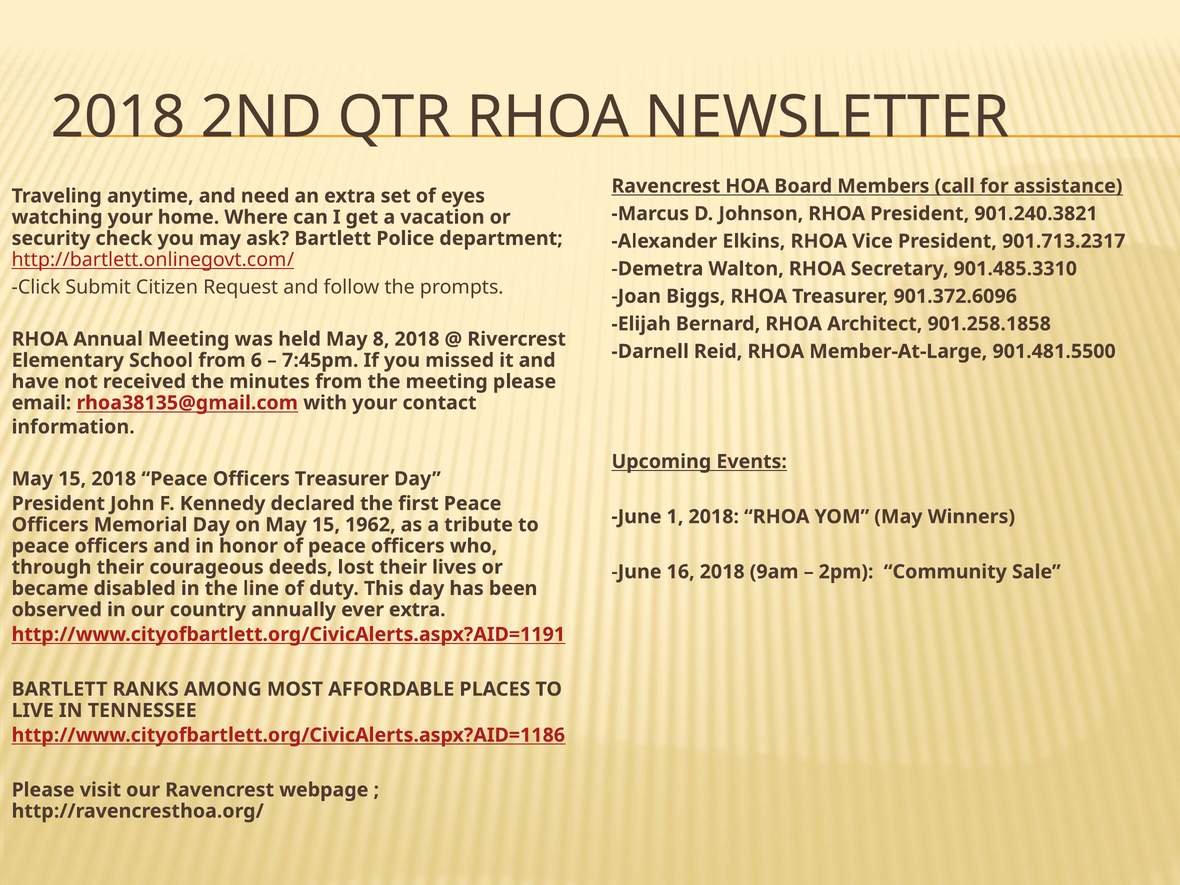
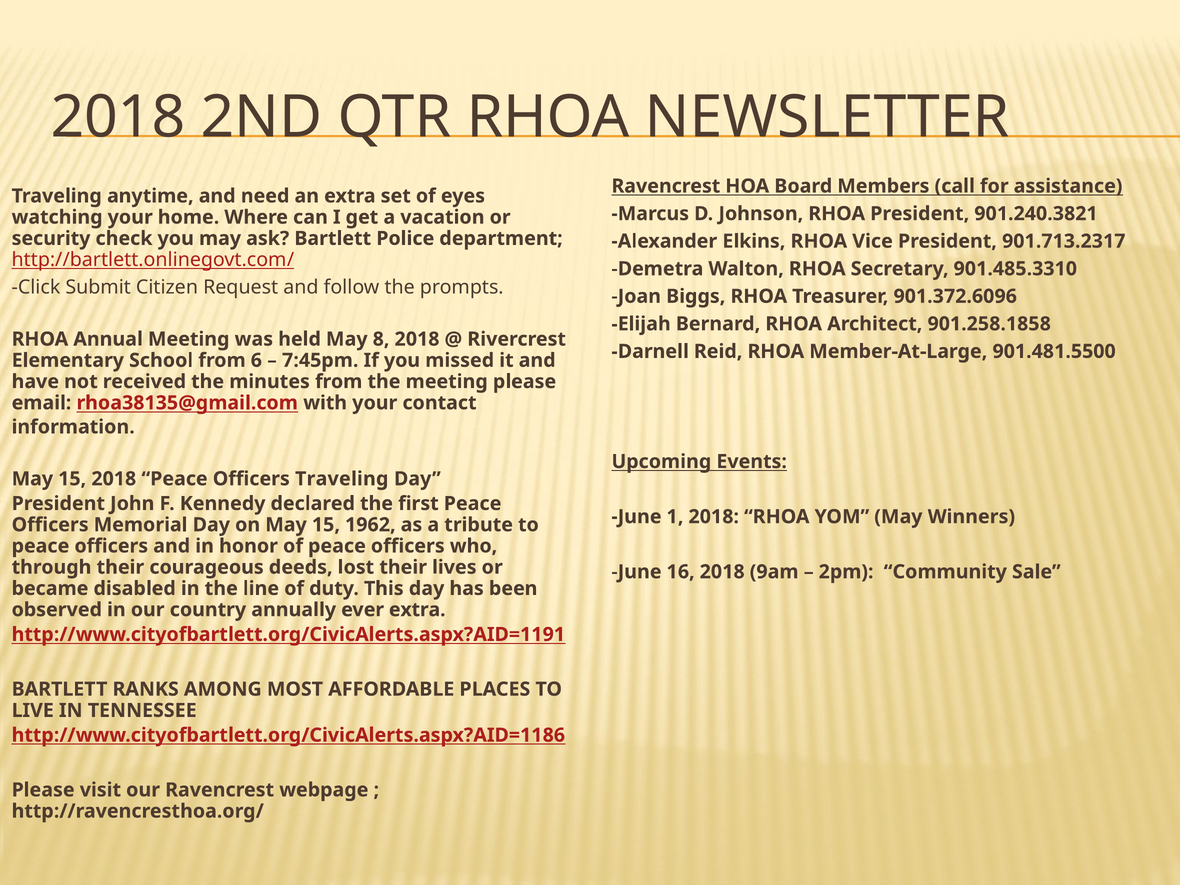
Officers Treasurer: Treasurer -> Traveling
